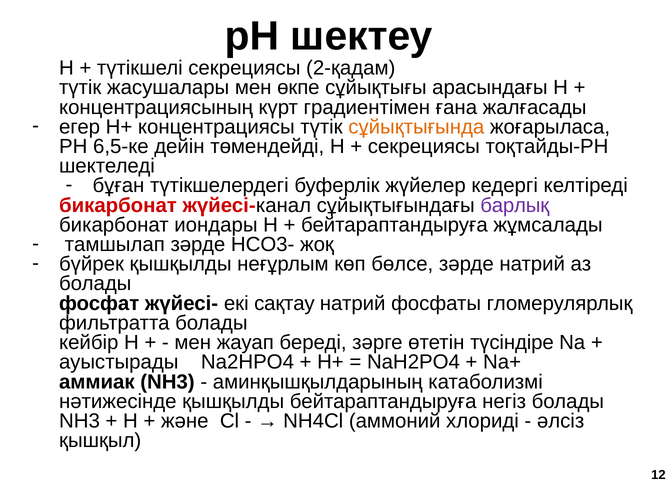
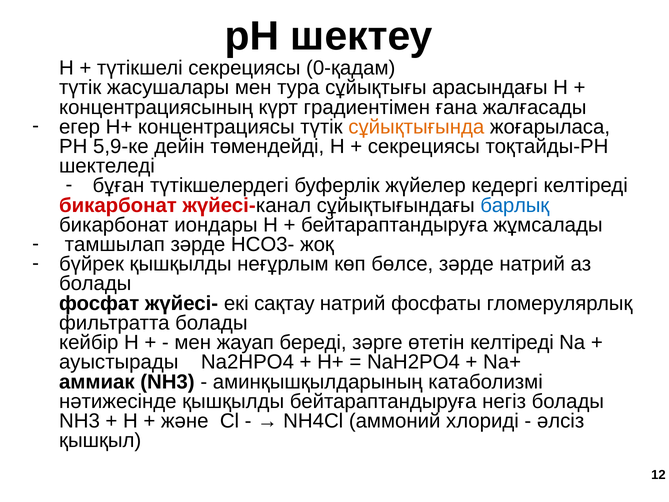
2-қадам: 2-қадам -> 0-қадам
өкпе: өкпе -> тура
6,5-ке: 6,5-ке -> 5,9-ке
барлық colour: purple -> blue
өтетін түсіндіре: түсіндіре -> келтіреді
